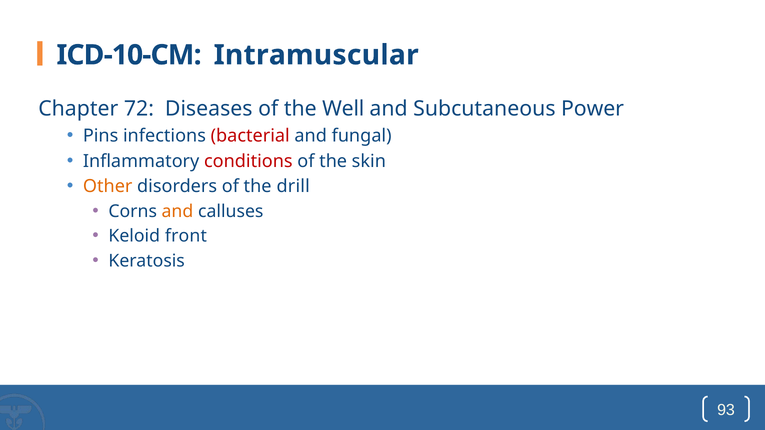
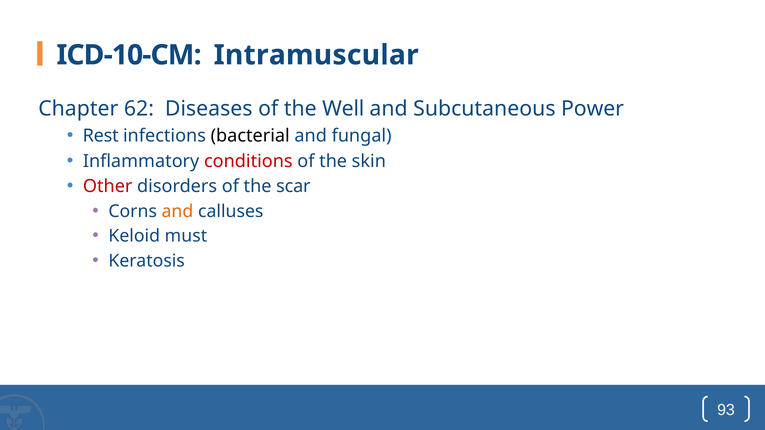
72: 72 -> 62
Pins: Pins -> Rest
bacterial colour: red -> black
Other colour: orange -> red
drill: drill -> scar
front: front -> must
